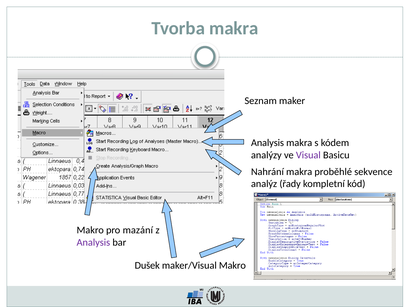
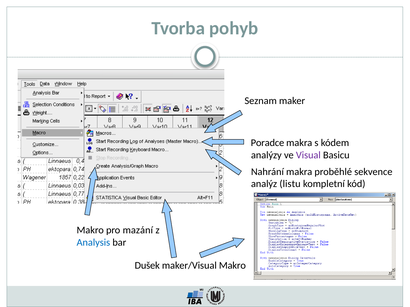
Tvorba makra: makra -> pohyb
Analysis at (268, 143): Analysis -> Poradce
řady: řady -> listu
Analysis at (93, 243) colour: purple -> blue
